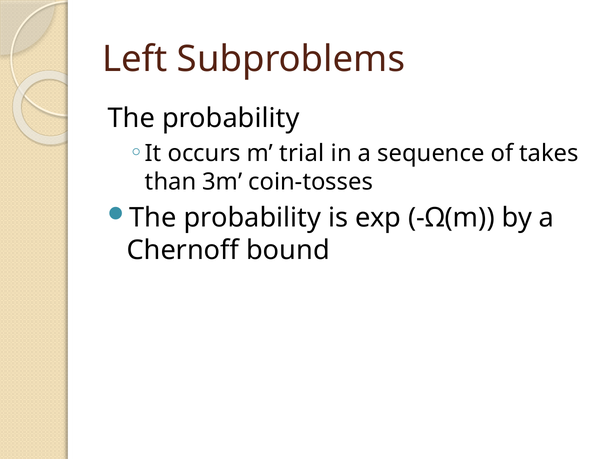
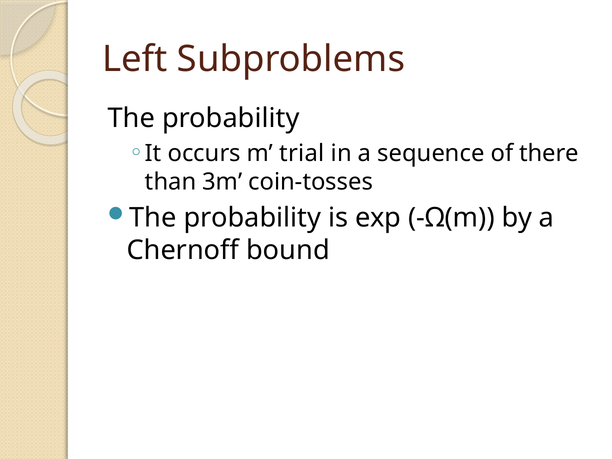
takes: takes -> there
